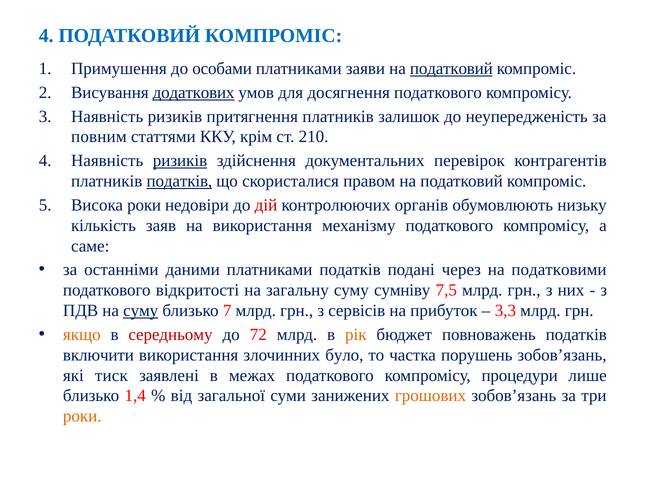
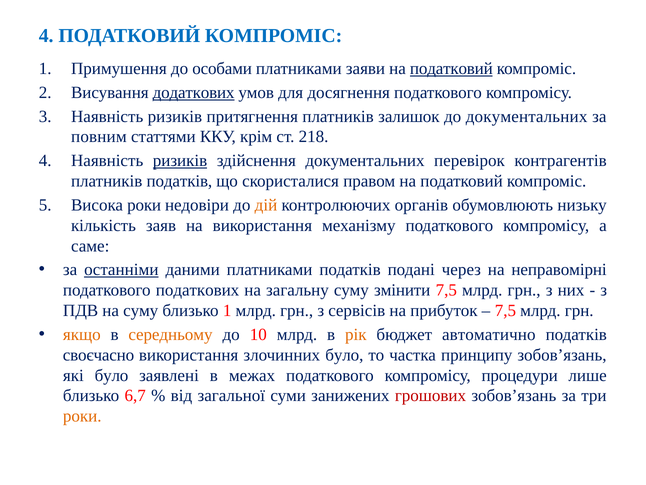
до неупередженість: неупередженість -> документальних
210: 210 -> 218
податків at (179, 181) underline: present -> none
дій colour: red -> orange
останніми underline: none -> present
податковими: податковими -> неправомірні
відкритості: відкритості -> податкових
сумніву: сумніву -> змінити
суму at (141, 310) underline: present -> none
близько 7: 7 -> 1
3,3 at (505, 310): 3,3 -> 7,5
середньому colour: red -> orange
72: 72 -> 10
повноважень: повноважень -> автоматично
включити: включити -> своєчасно
порушень: порушень -> принципу
які тиск: тиск -> було
1,4: 1,4 -> 6,7
грошових colour: orange -> red
